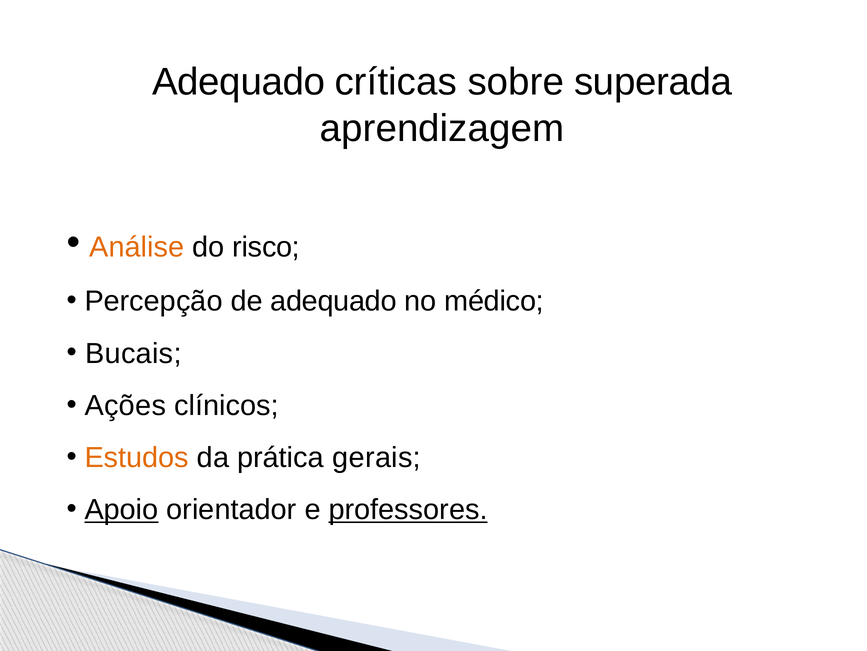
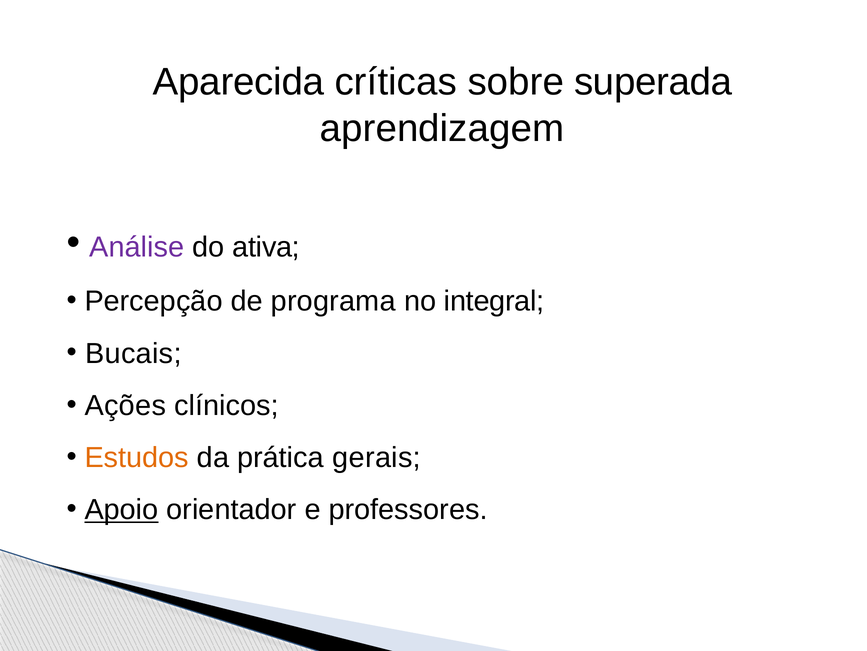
Adequado at (239, 82): Adequado -> Aparecida
Análise colour: orange -> purple
risco: risco -> ativa
de adequado: adequado -> programa
médico: médico -> integral
professores underline: present -> none
